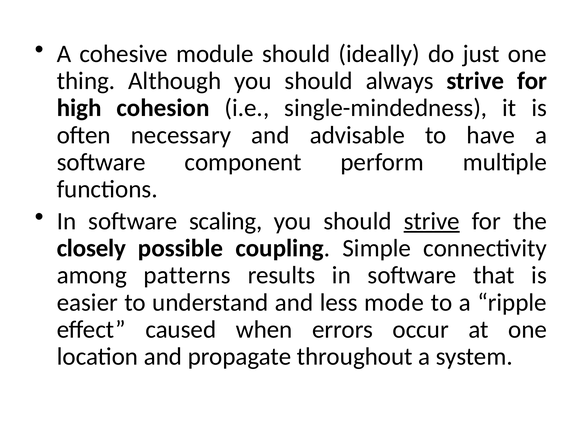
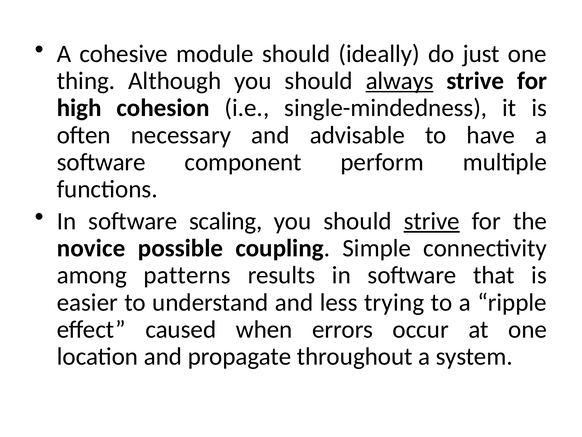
always underline: none -> present
closely: closely -> novice
mode: mode -> trying
